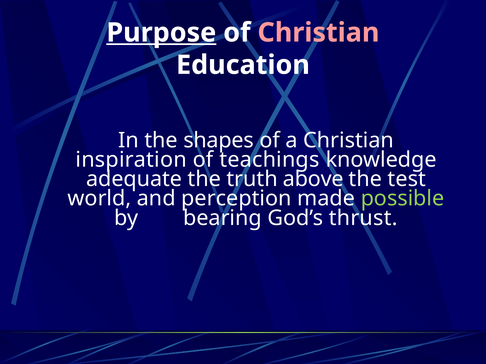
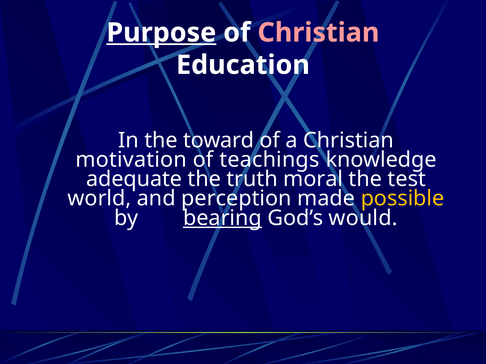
shapes: shapes -> toward
inspiration: inspiration -> motivation
above: above -> moral
possible colour: light green -> yellow
bearing underline: none -> present
thrust: thrust -> would
